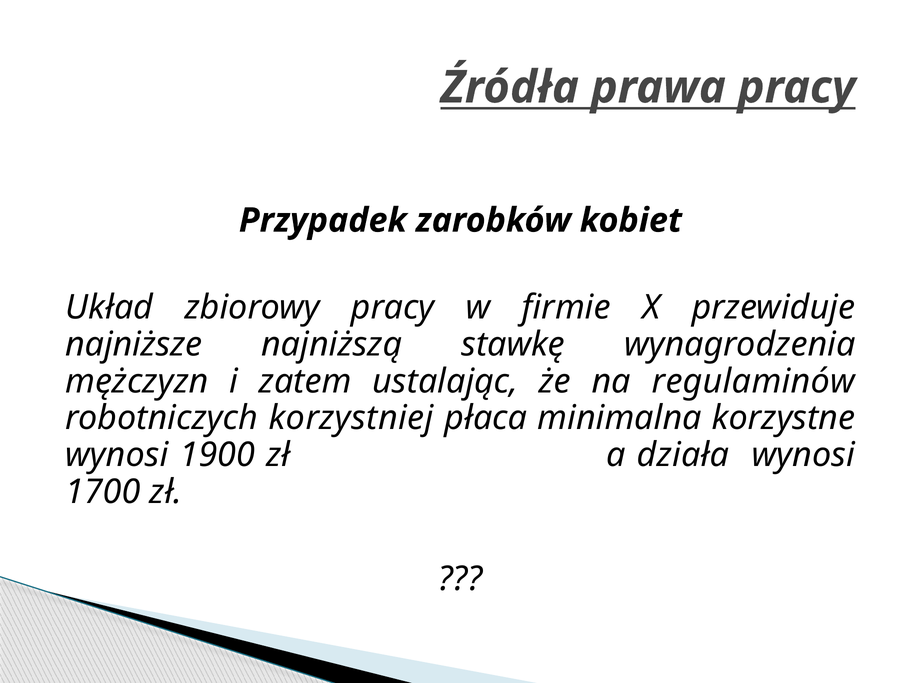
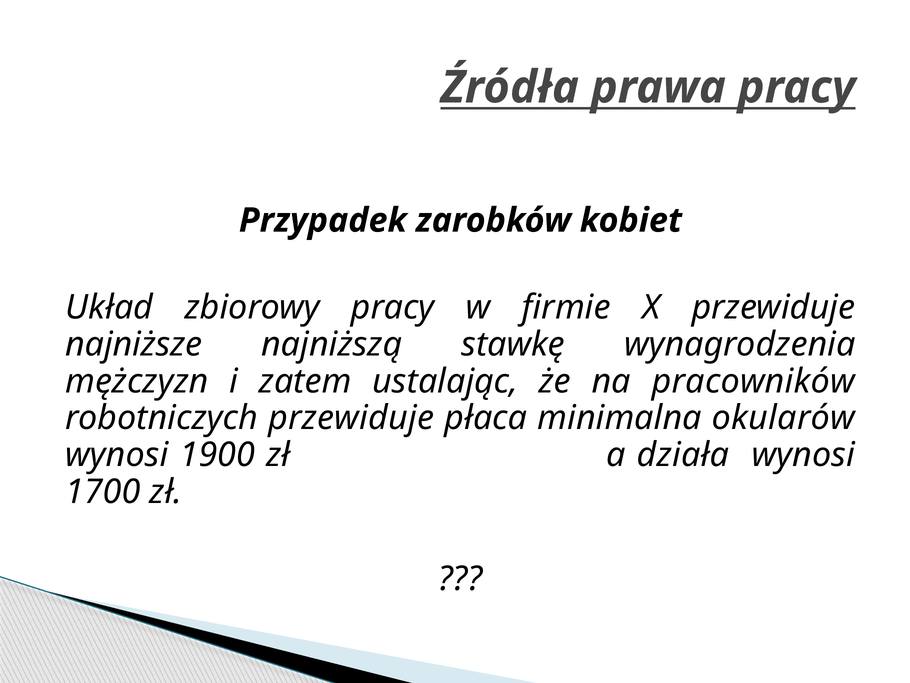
regulaminów: regulaminów -> pracowników
robotniczych korzystniej: korzystniej -> przewiduje
korzystne: korzystne -> okularów
